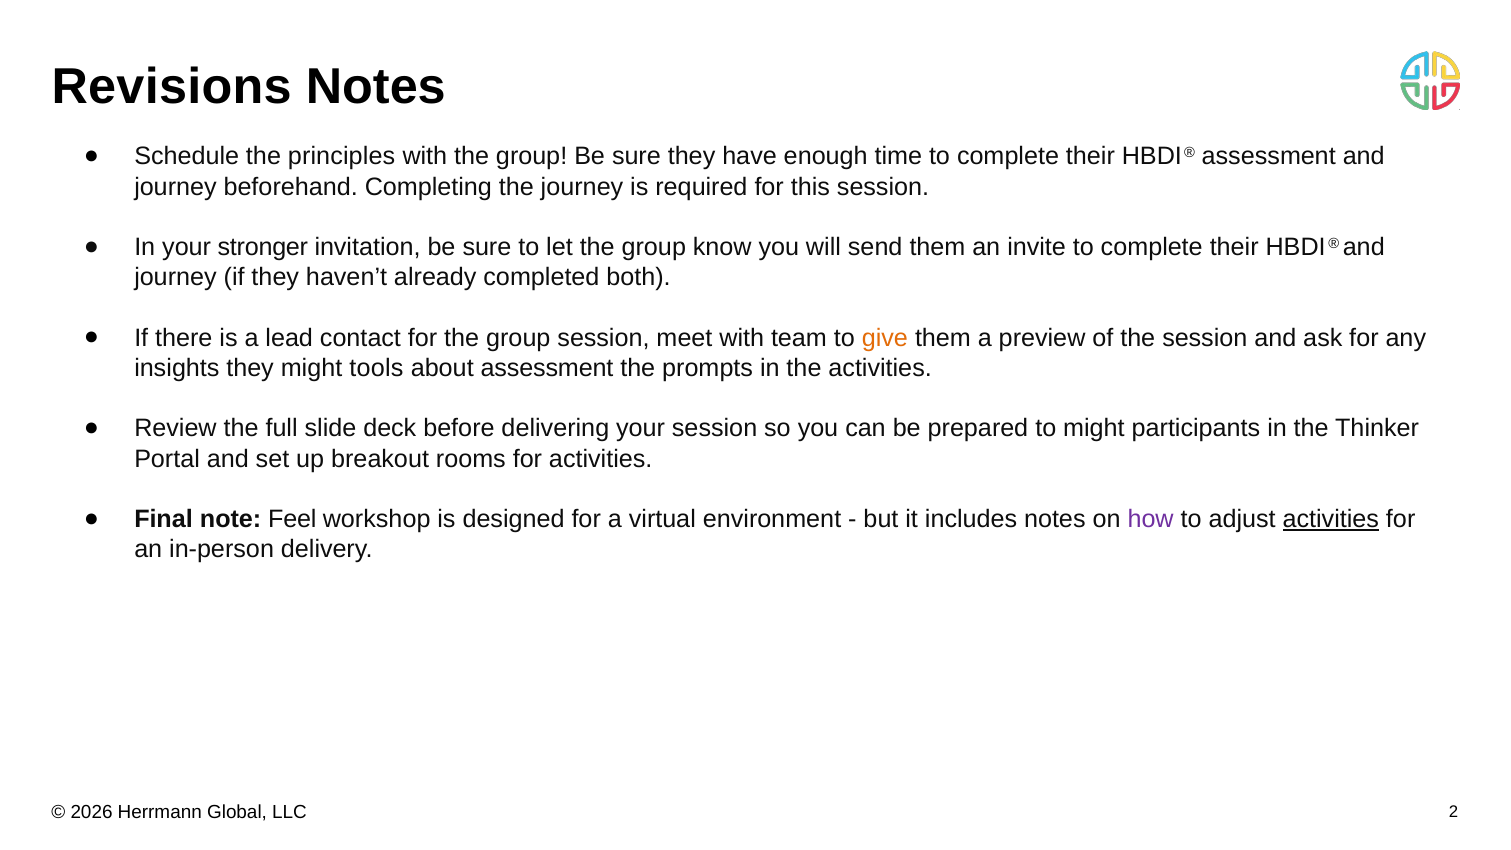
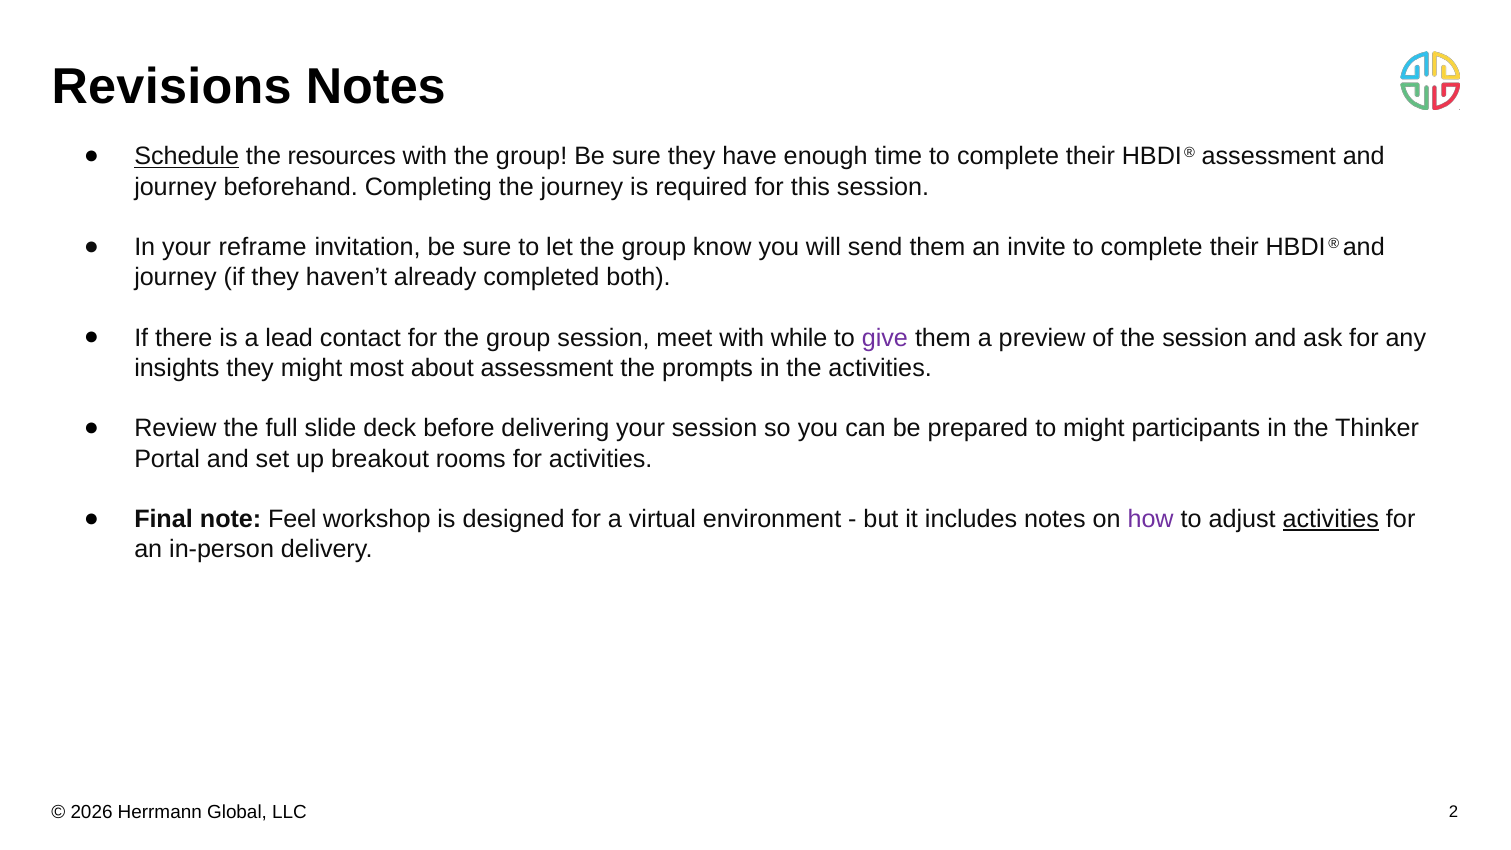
Schedule underline: none -> present
principles: principles -> resources
stronger: stronger -> reframe
team: team -> while
give colour: orange -> purple
tools: tools -> most
